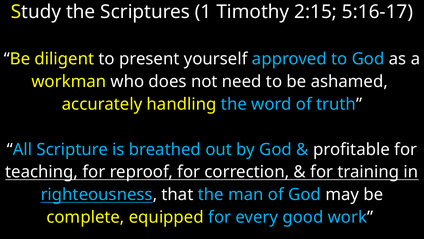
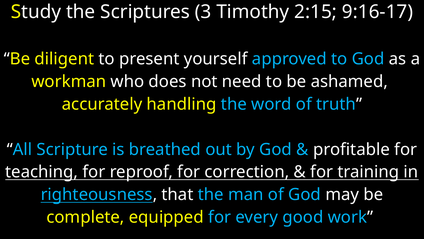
1: 1 -> 3
5:16-17: 5:16-17 -> 9:16-17
